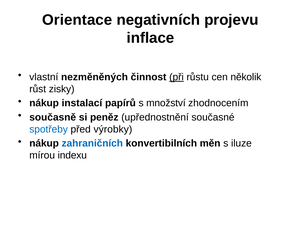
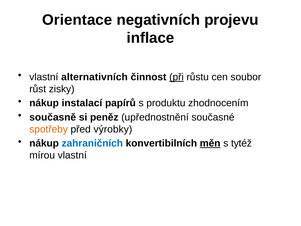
nezměněných: nezměněných -> alternativních
několik: několik -> soubor
množství: množství -> produktu
spotřeby colour: blue -> orange
měn underline: none -> present
iluze: iluze -> tytéž
mírou indexu: indexu -> vlastní
